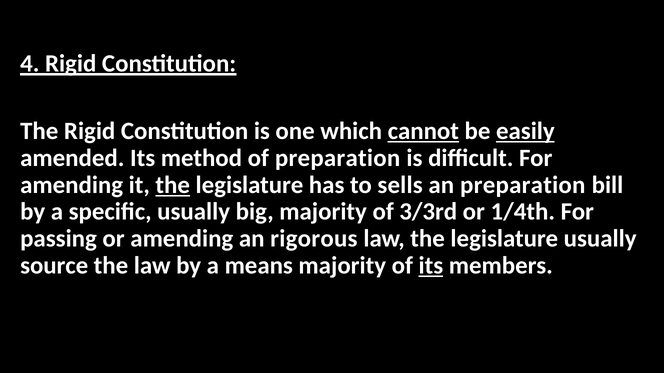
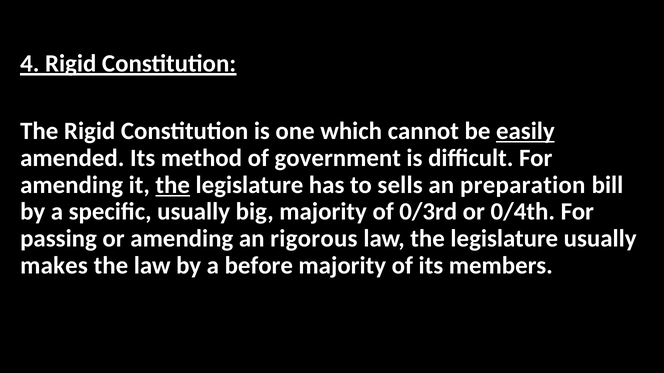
cannot underline: present -> none
of preparation: preparation -> government
3/3rd: 3/3rd -> 0/3rd
1/4th: 1/4th -> 0/4th
source: source -> makes
means: means -> before
its at (431, 266) underline: present -> none
